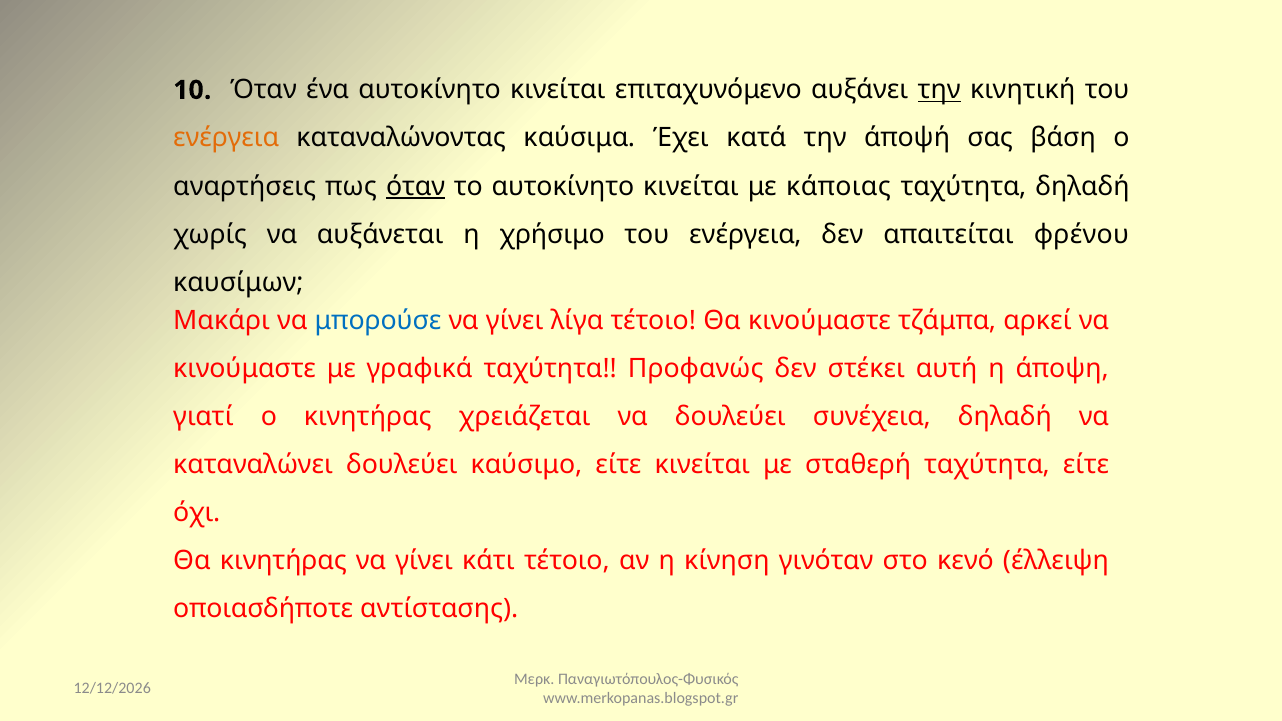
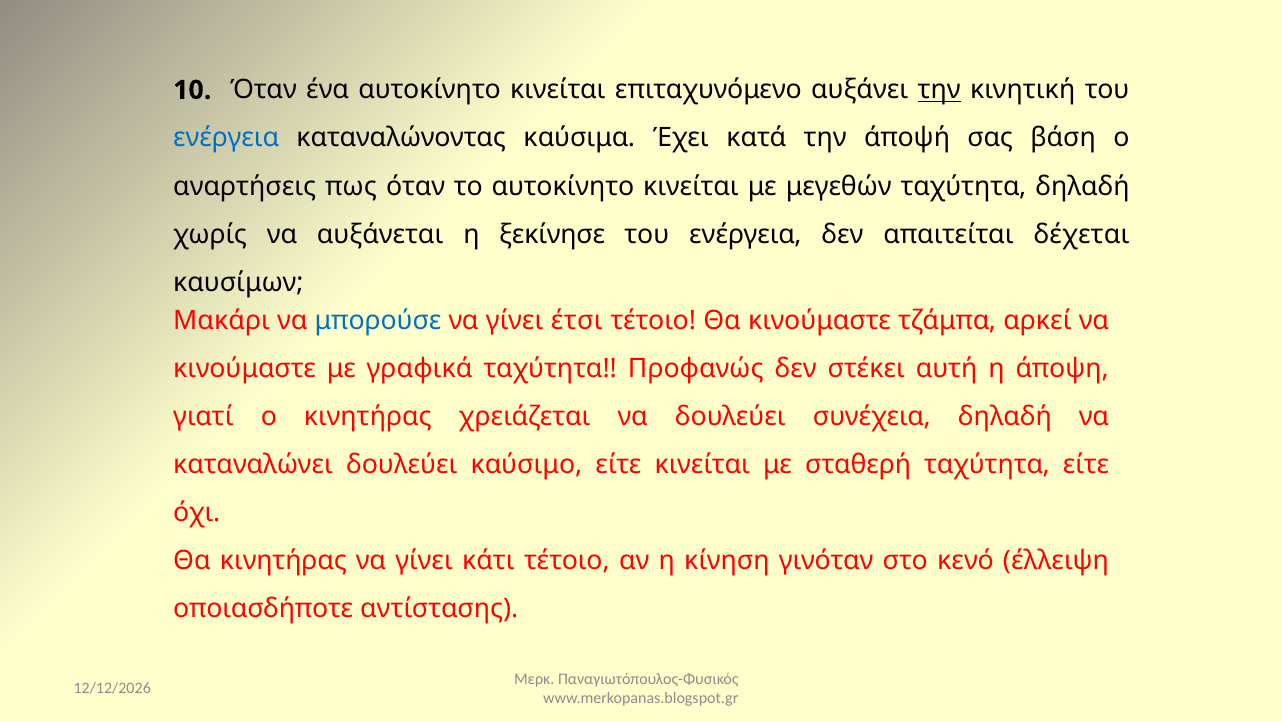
ενέργεια at (226, 138) colour: orange -> blue
όταν at (416, 186) underline: present -> none
κάποιας: κάποιας -> μεγεθών
χρήσιμο: χρήσιμο -> ξεκίνησε
φρένου: φρένου -> δέχεται
λίγα: λίγα -> έτσι
